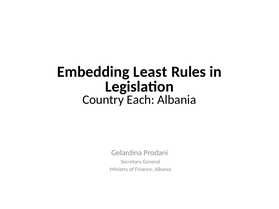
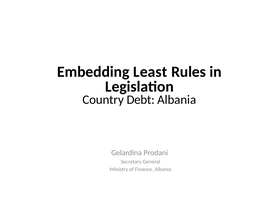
Each: Each -> Debt
